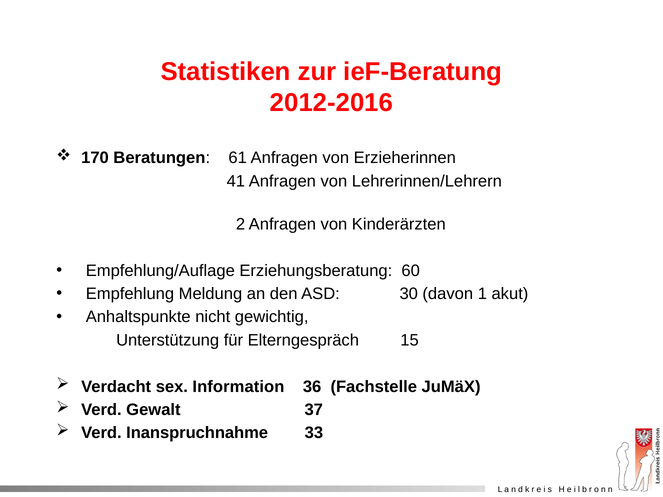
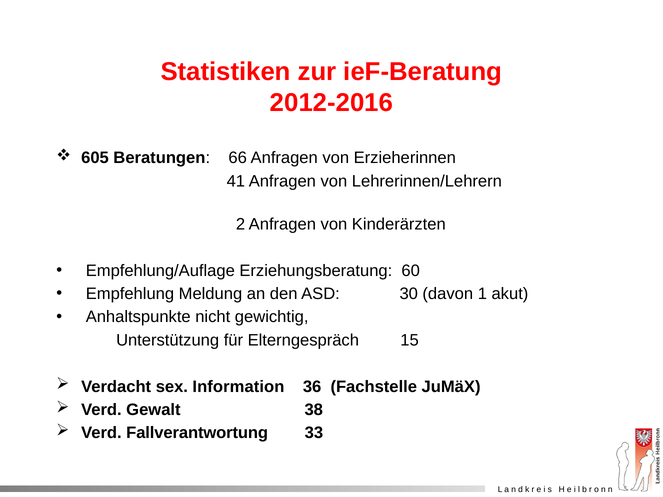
170: 170 -> 605
61: 61 -> 66
37: 37 -> 38
Inanspruchnahme: Inanspruchnahme -> Fallverantwortung
